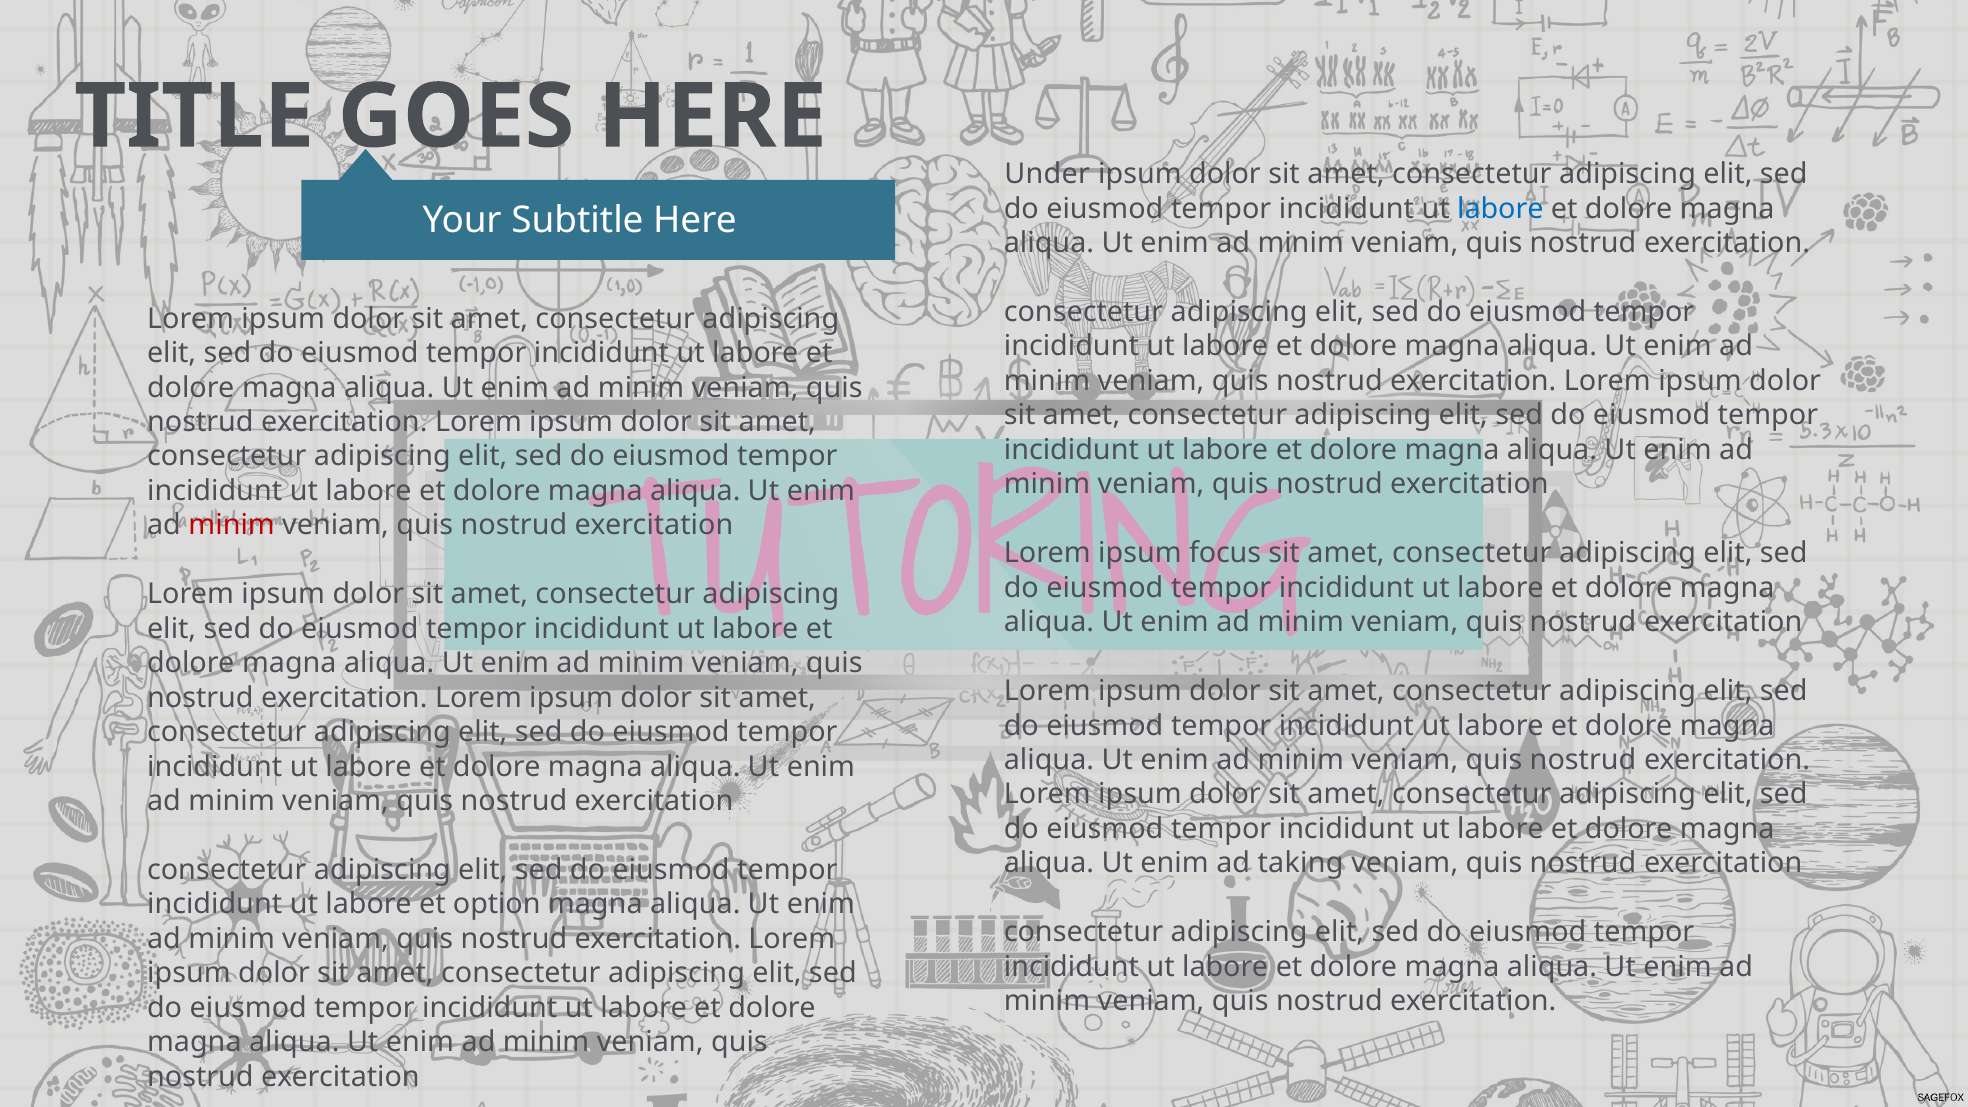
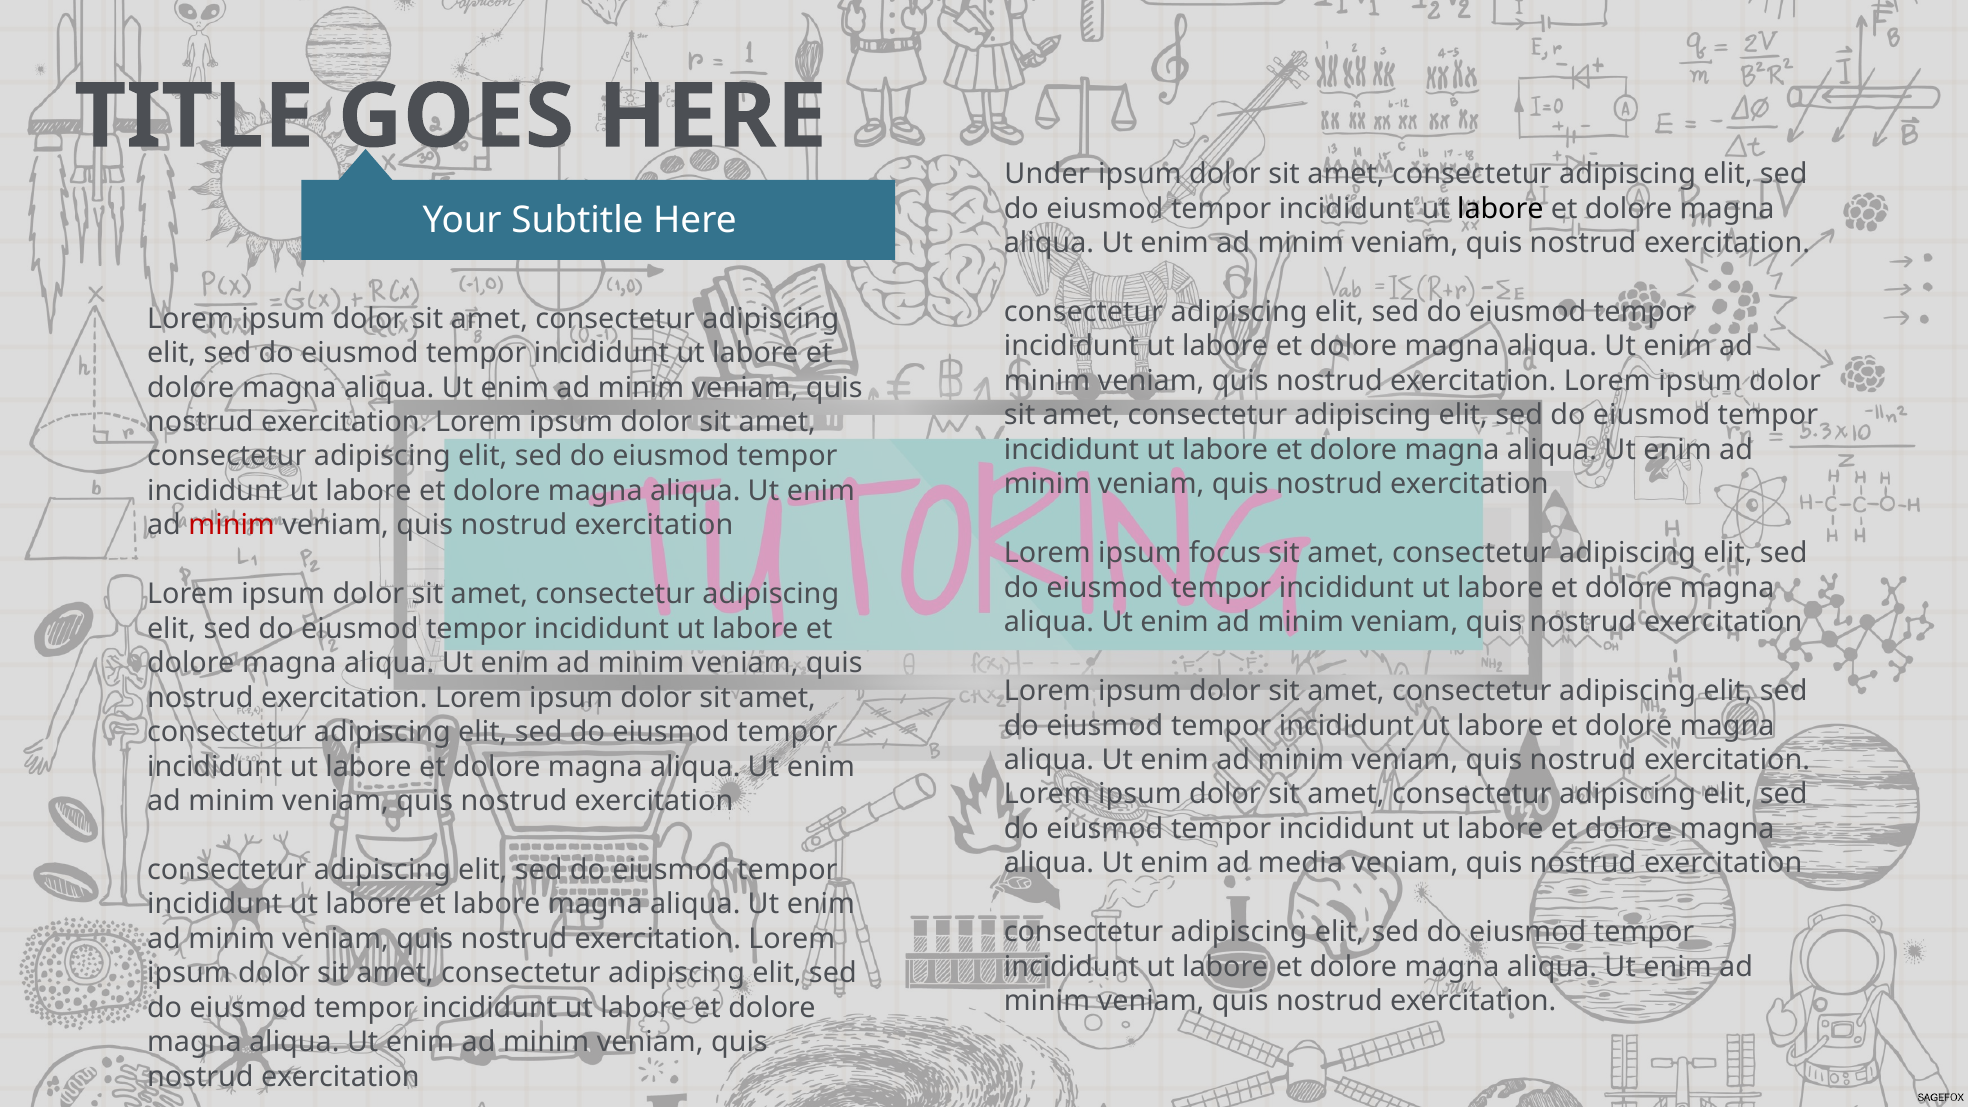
labore at (1500, 209) colour: blue -> black
taking: taking -> media
et option: option -> labore
